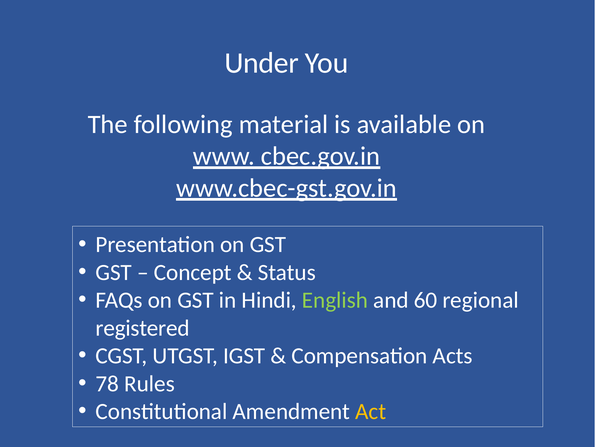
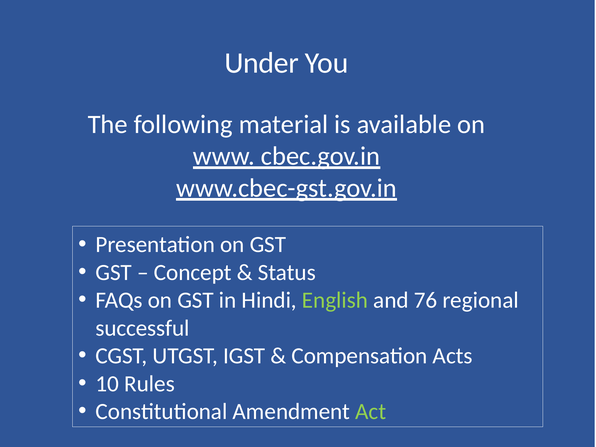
60: 60 -> 76
registered: registered -> successful
78: 78 -> 10
Act colour: yellow -> light green
